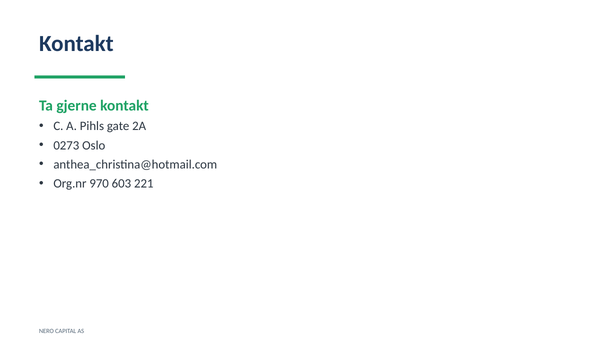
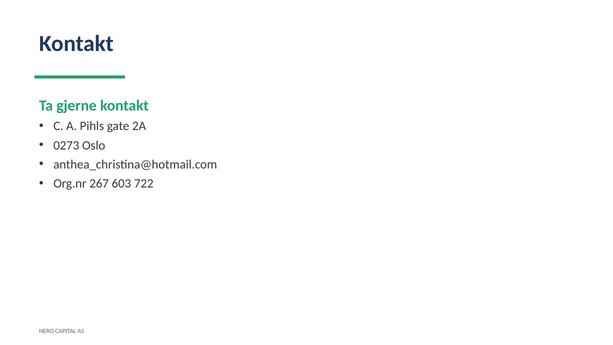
970: 970 -> 267
221: 221 -> 722
